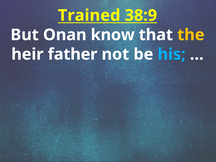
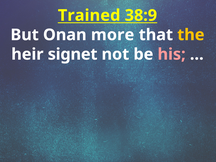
know: know -> more
father: father -> signet
his colour: light blue -> pink
